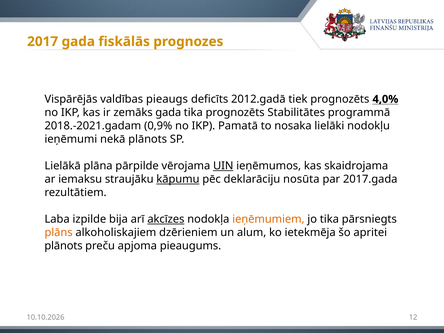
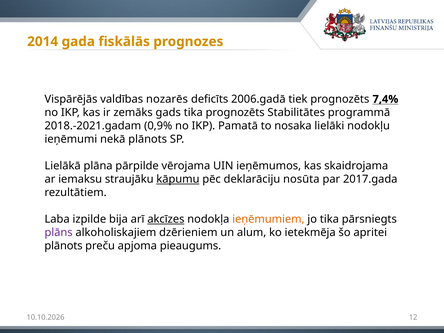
2017: 2017 -> 2014
pieaugs: pieaugs -> nozarēs
2012.gadā: 2012.gadā -> 2006.gadā
4,0%: 4,0% -> 7,4%
zemāks gada: gada -> gads
UIN underline: present -> none
plāns colour: orange -> purple
